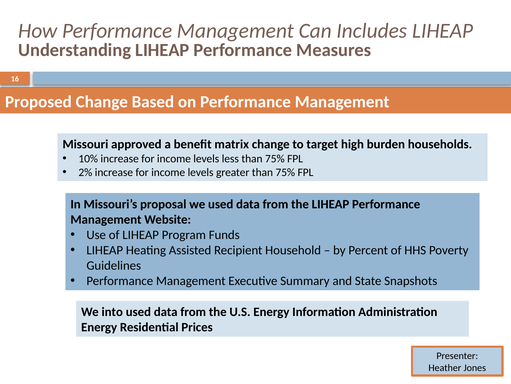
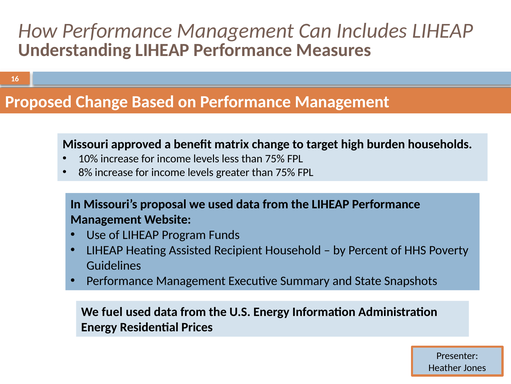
2%: 2% -> 8%
into: into -> fuel
